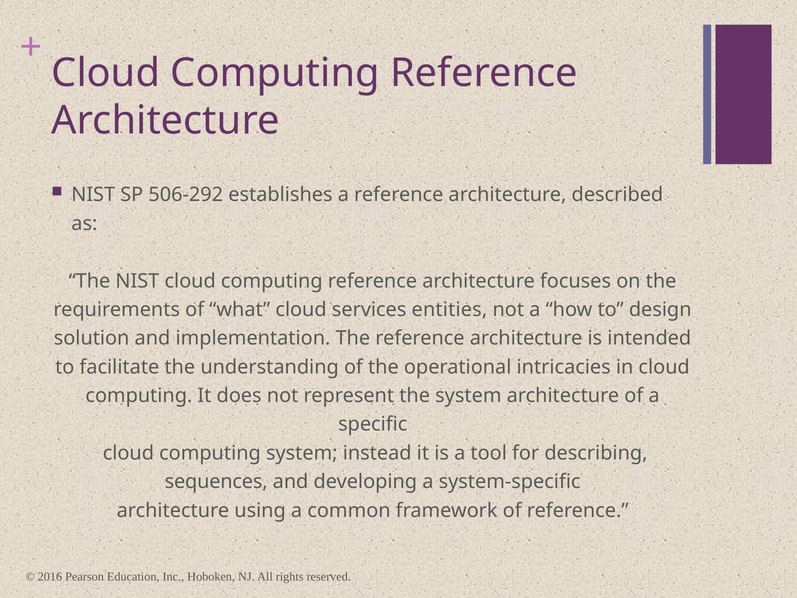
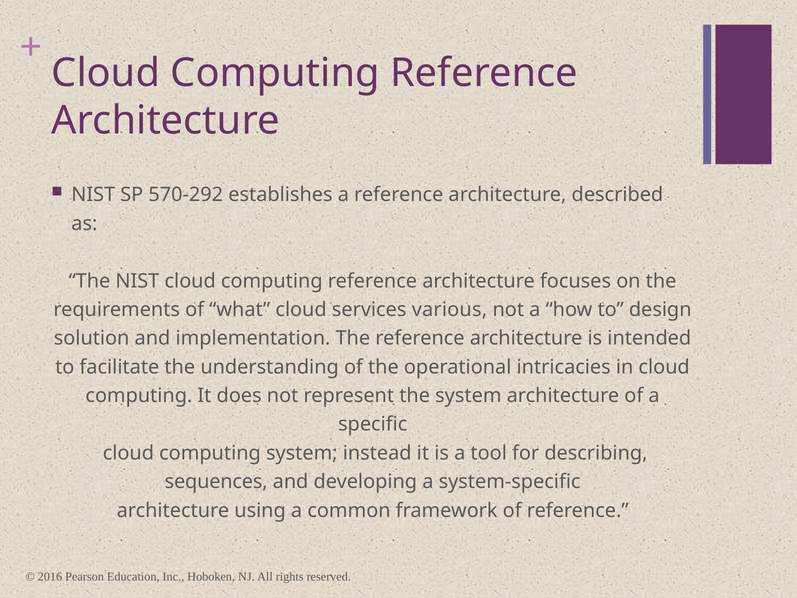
506-292: 506-292 -> 570-292
entities: entities -> various
